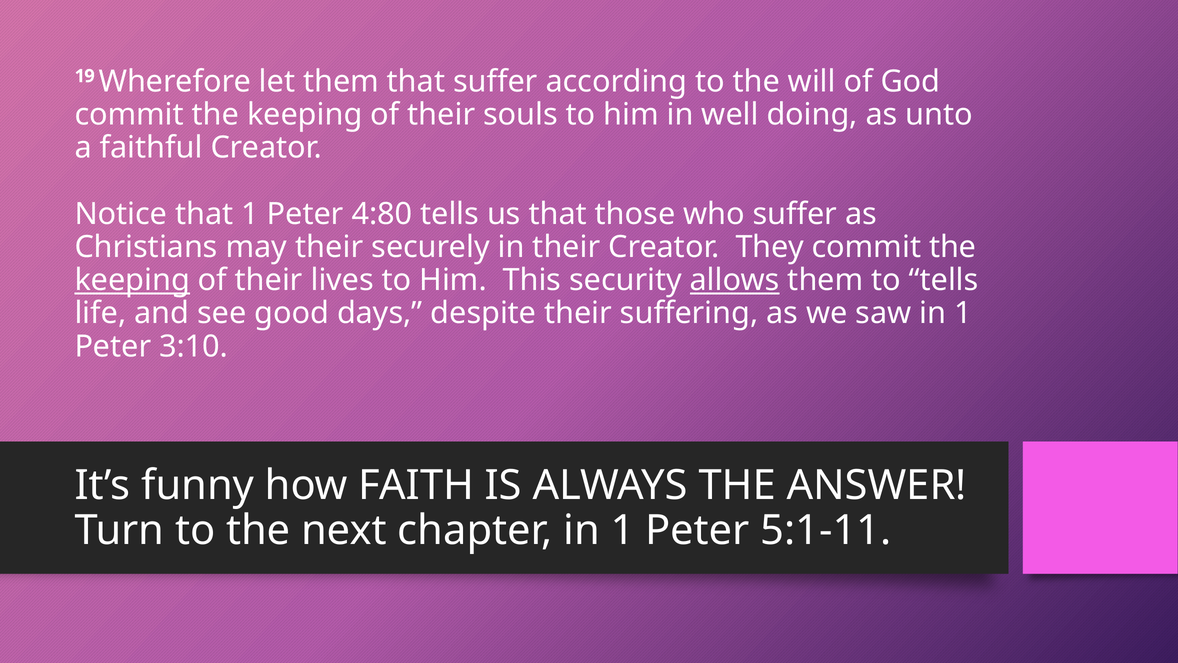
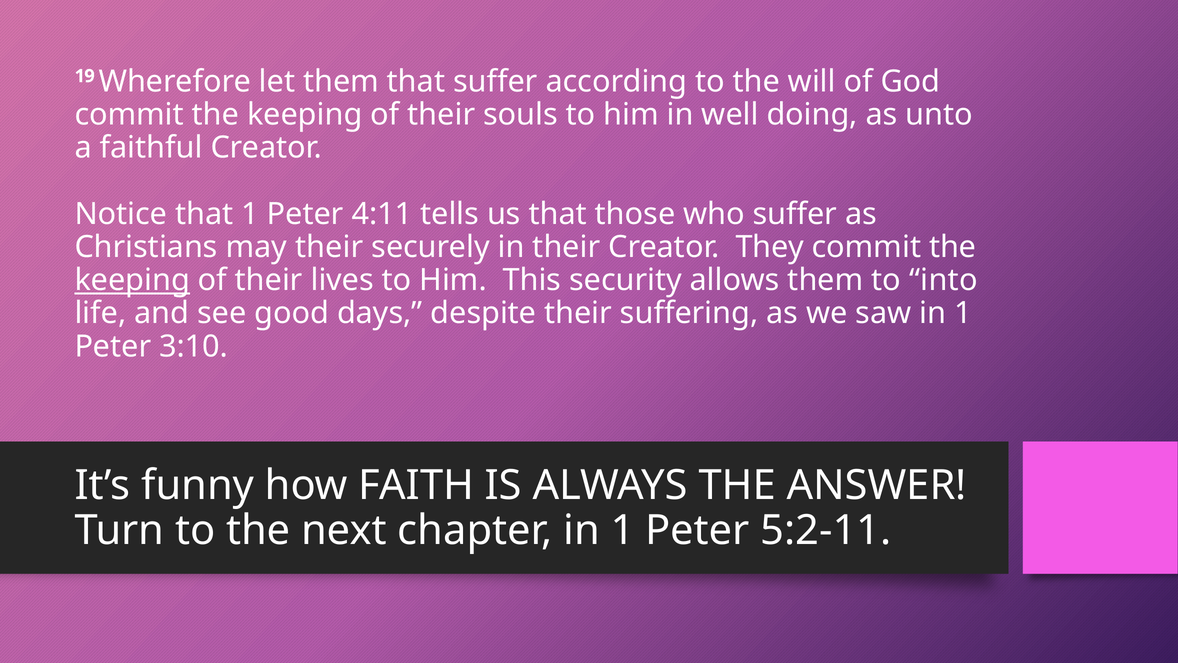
4:80: 4:80 -> 4:11
allows underline: present -> none
to tells: tells -> into
5:1-11: 5:1-11 -> 5:2-11
